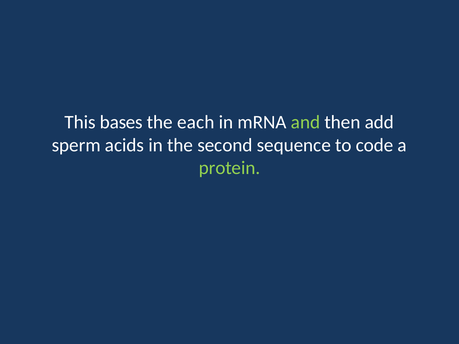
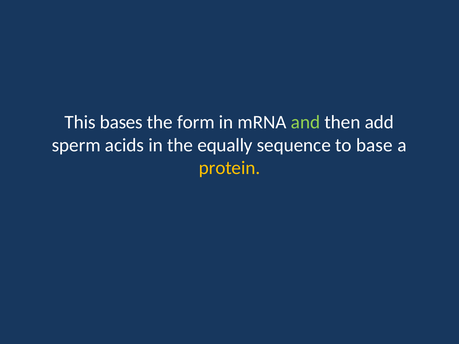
each: each -> form
second: second -> equally
code: code -> base
protein colour: light green -> yellow
